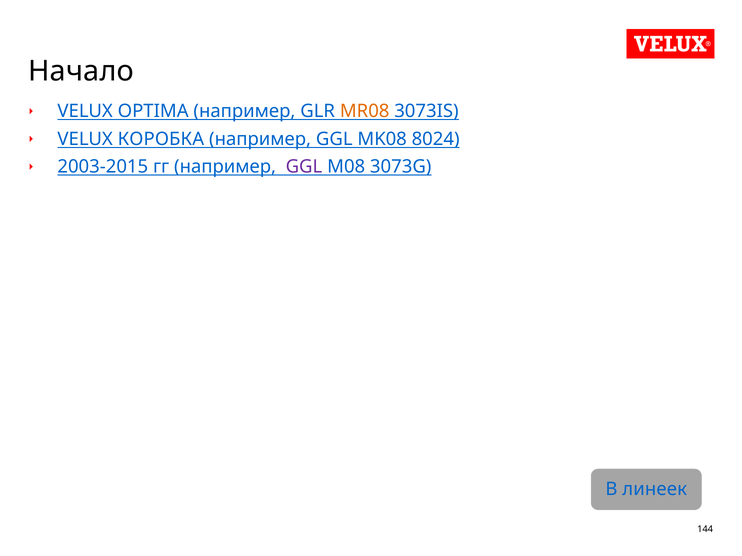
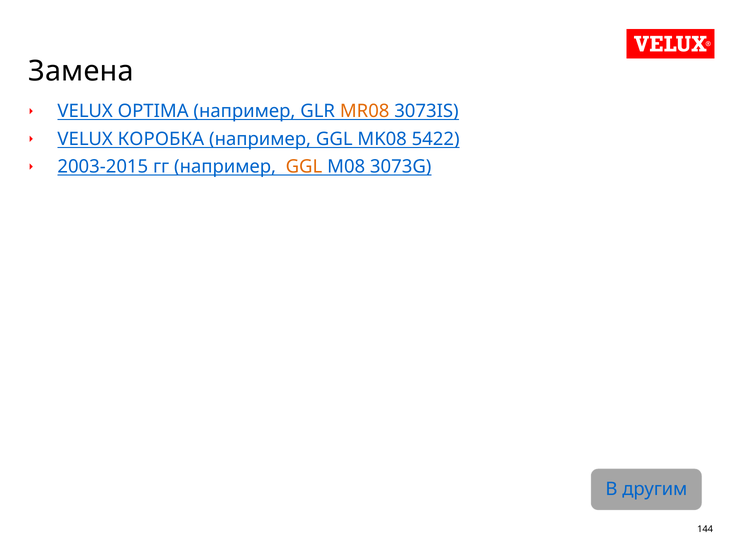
Начало: Начало -> Замена
8024: 8024 -> 5422
GGL at (304, 167) colour: purple -> orange
линеек: линеек -> другим
